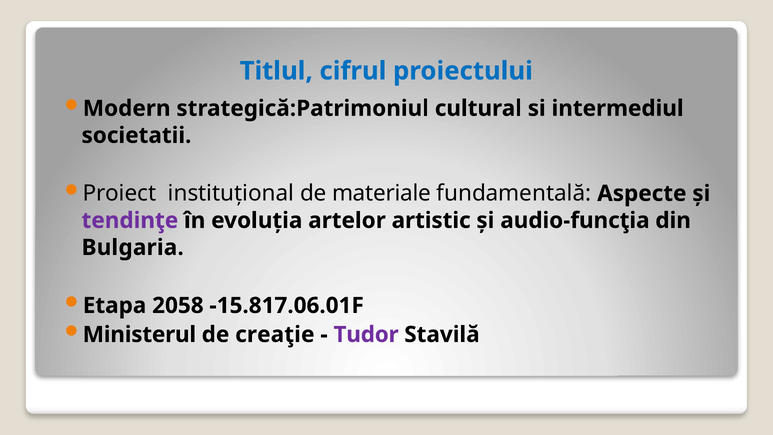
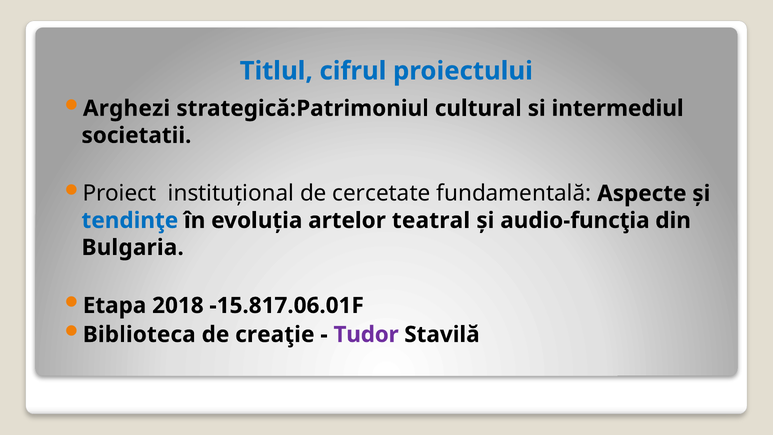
Modern: Modern -> Arghezi
materiale: materiale -> cercetate
tendinţe colour: purple -> blue
artistic: artistic -> teatral
2058: 2058 -> 2018
Ministerul: Ministerul -> Biblioteca
